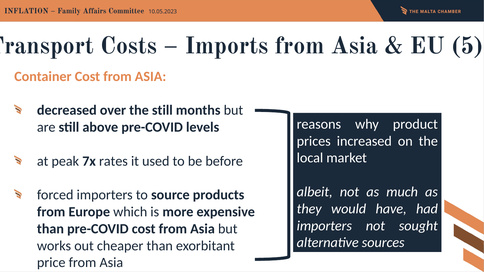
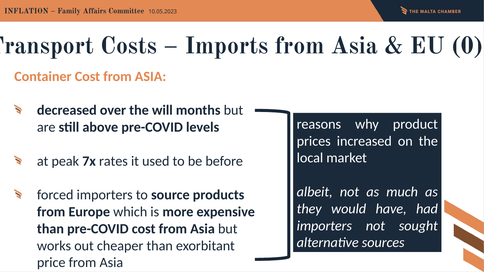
5: 5 -> 0
the still: still -> will
